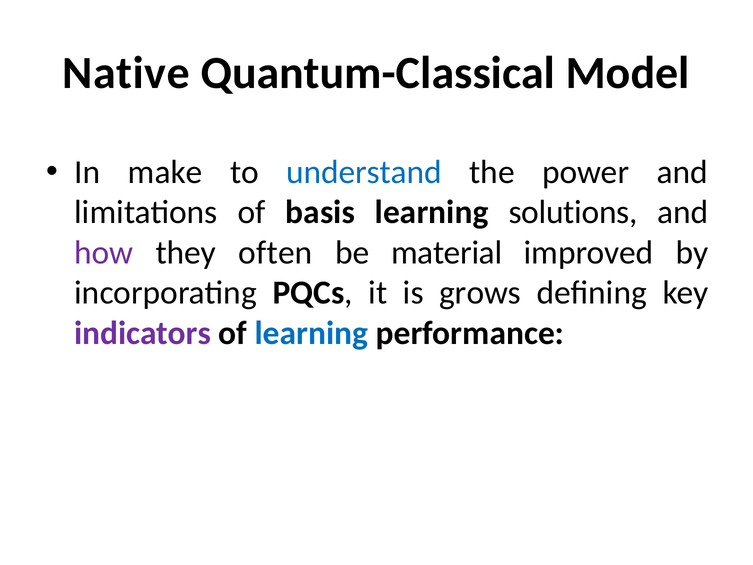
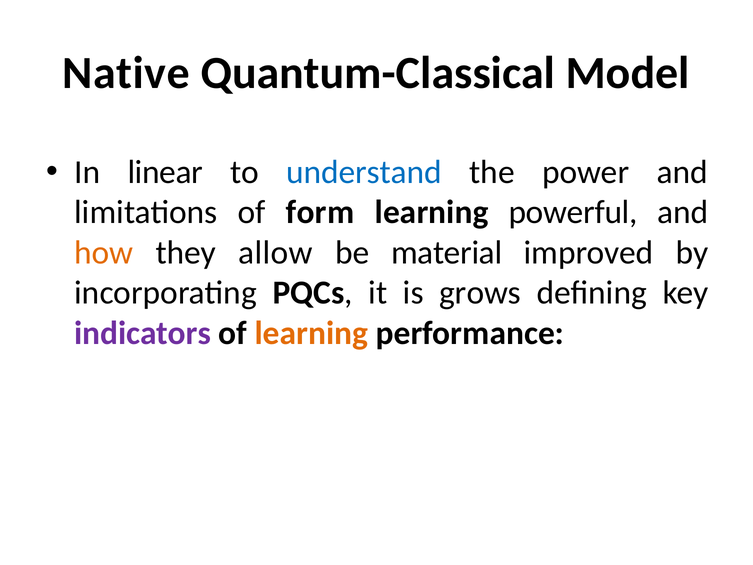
make: make -> linear
basis: basis -> form
solutions: solutions -> powerful
how colour: purple -> orange
often: often -> allow
learning at (311, 333) colour: blue -> orange
